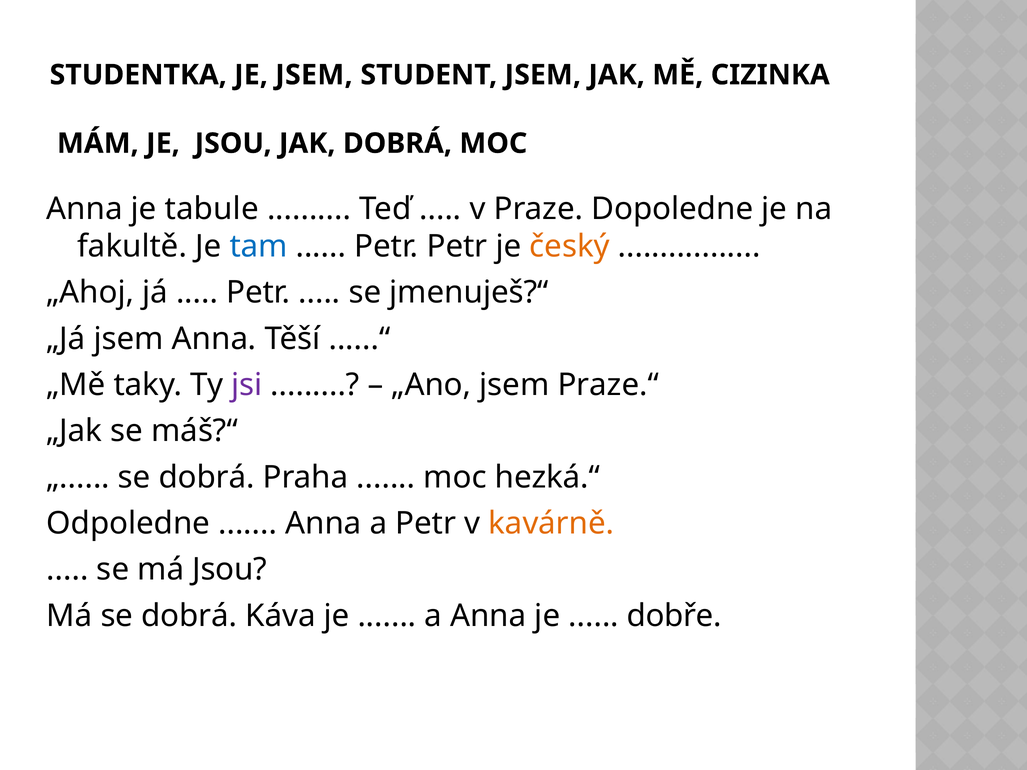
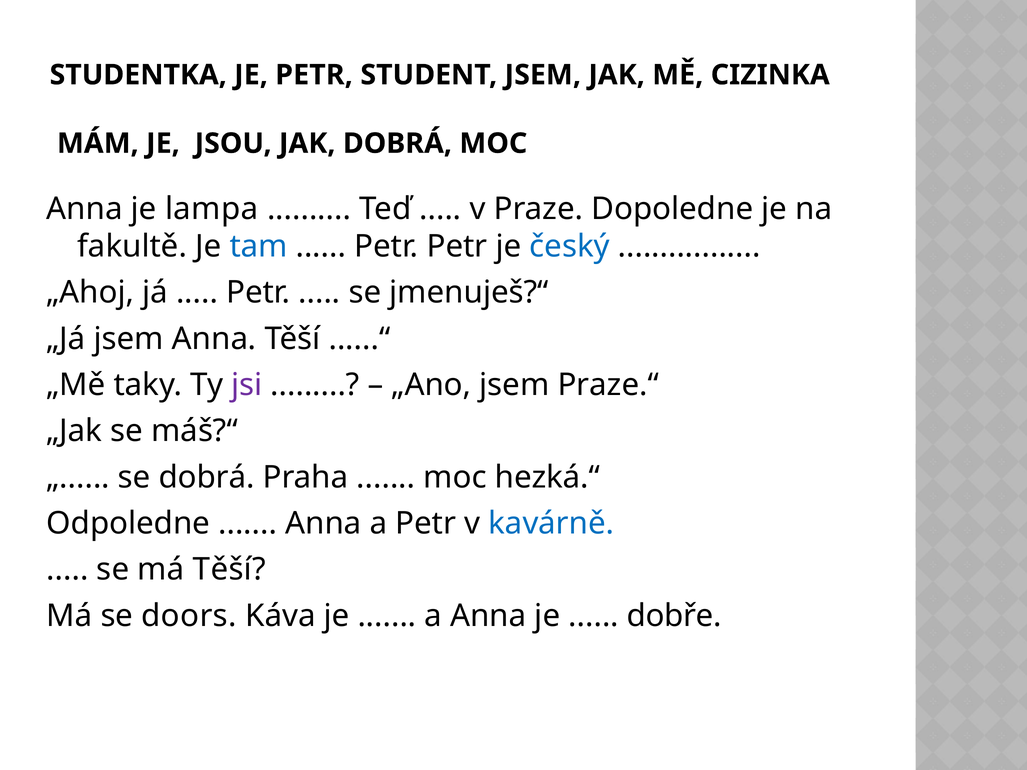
JE JSEM: JSEM -> PETR
tabule: tabule -> lampa
český colour: orange -> blue
kavárně colour: orange -> blue
má Jsou: Jsou -> Těší
Má se dobrá: dobrá -> doors
